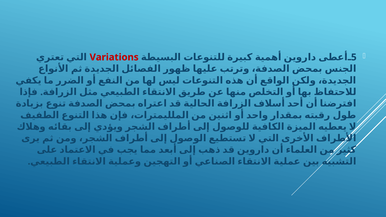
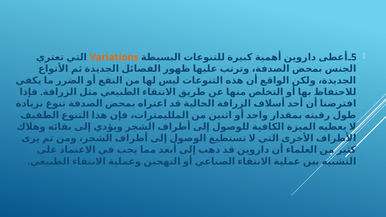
Variations colour: red -> orange
